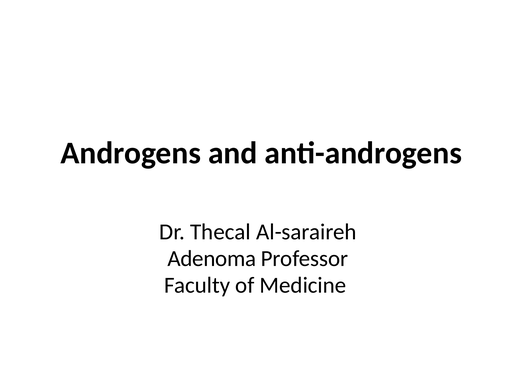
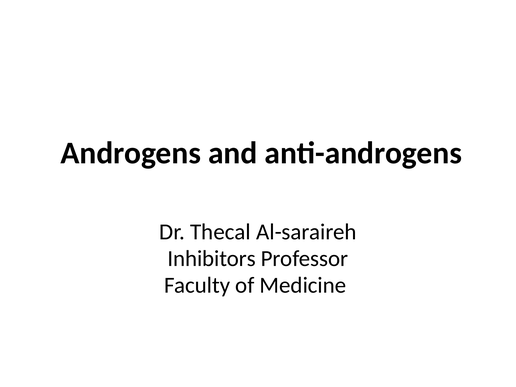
Adenoma: Adenoma -> Inhibitors
